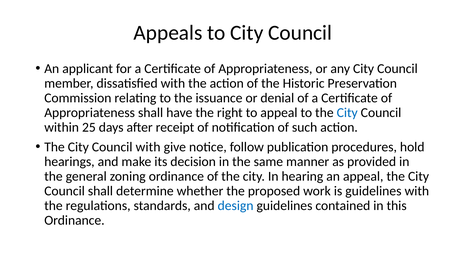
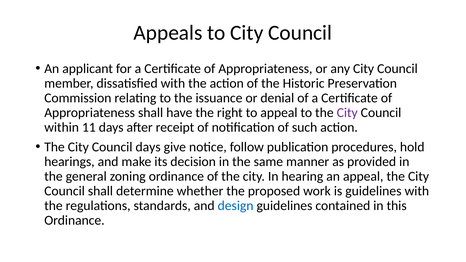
City at (347, 113) colour: blue -> purple
25: 25 -> 11
Council with: with -> days
